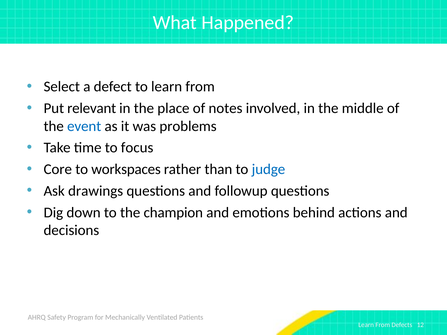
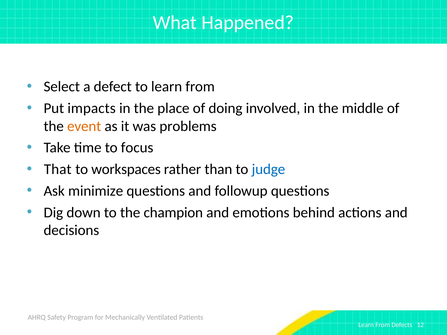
relevant: relevant -> impacts
notes: notes -> doing
event colour: blue -> orange
Core: Core -> That
drawings: drawings -> minimize
